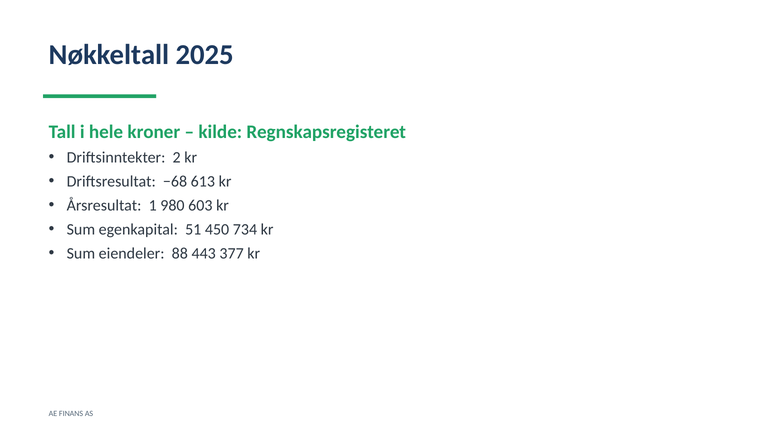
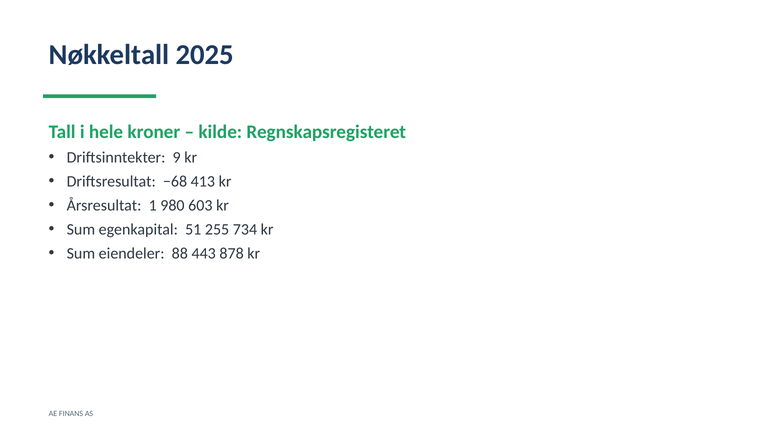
2: 2 -> 9
613: 613 -> 413
450: 450 -> 255
377: 377 -> 878
